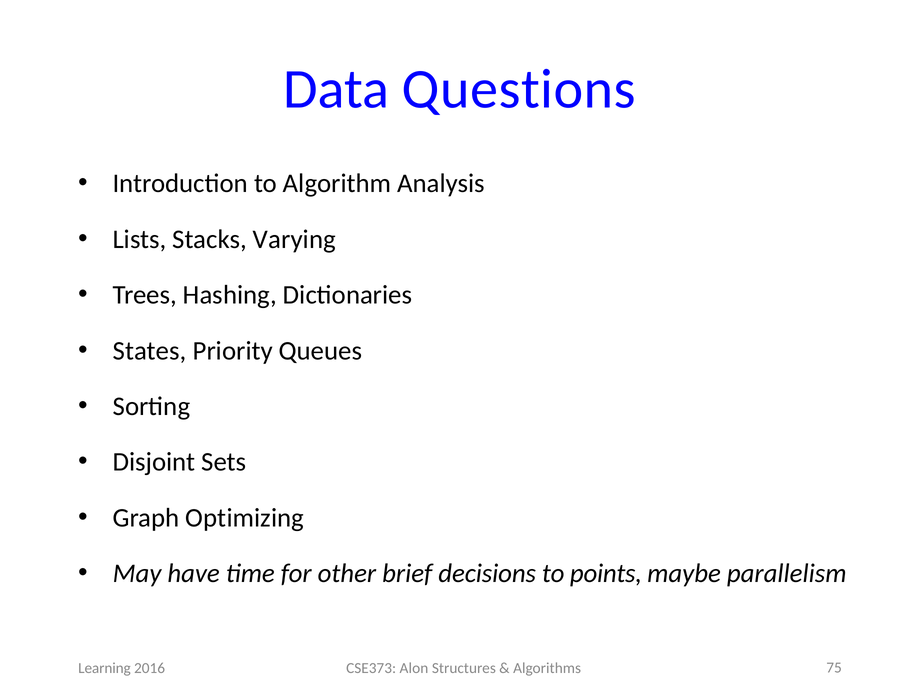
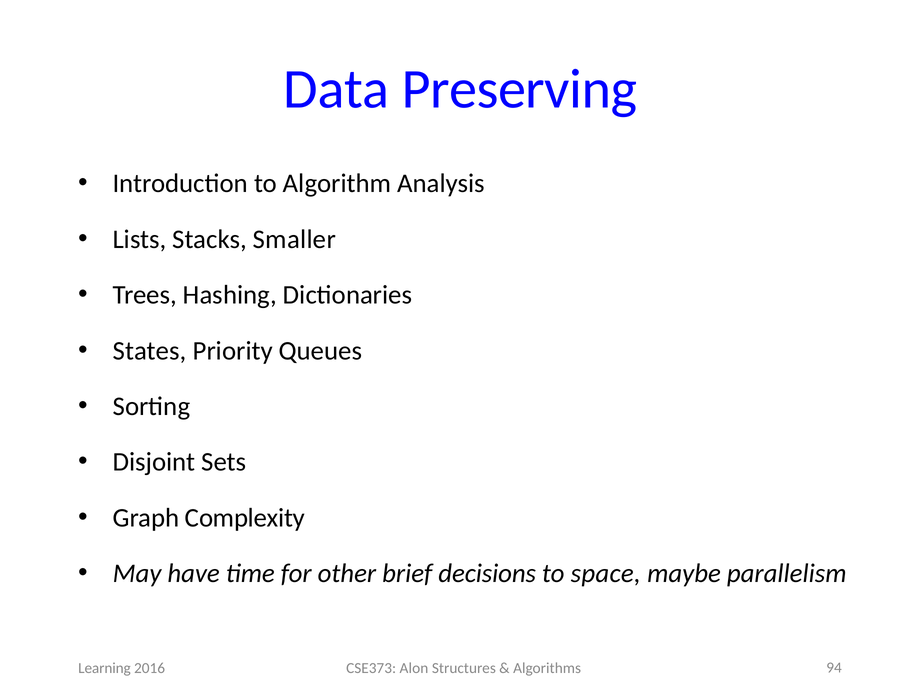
Questions: Questions -> Preserving
Varying: Varying -> Smaller
Optimizing: Optimizing -> Complexity
points: points -> space
75: 75 -> 94
